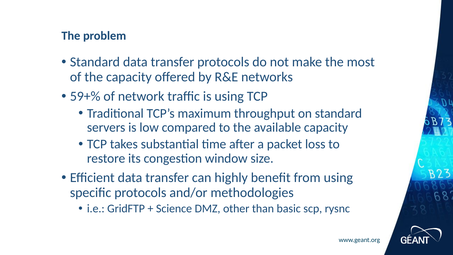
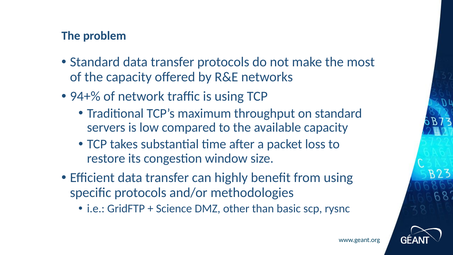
59+%: 59+% -> 94+%
